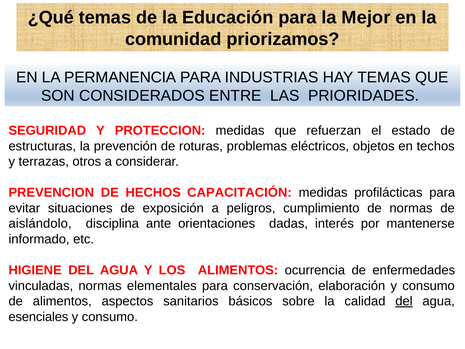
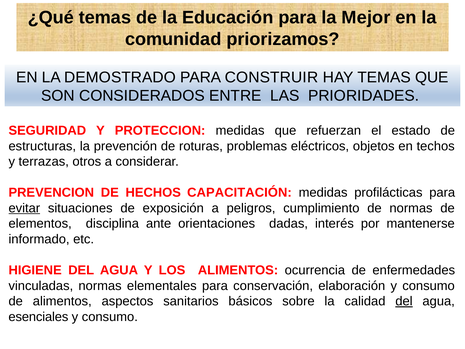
PERMANENCIA: PERMANENCIA -> DEMOSTRADO
INDUSTRIAS: INDUSTRIAS -> CONSTRUIR
evitar underline: none -> present
aislándolo: aislándolo -> elementos
